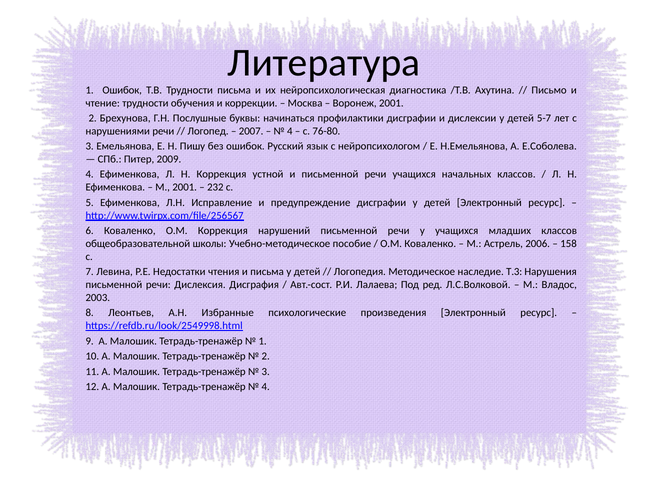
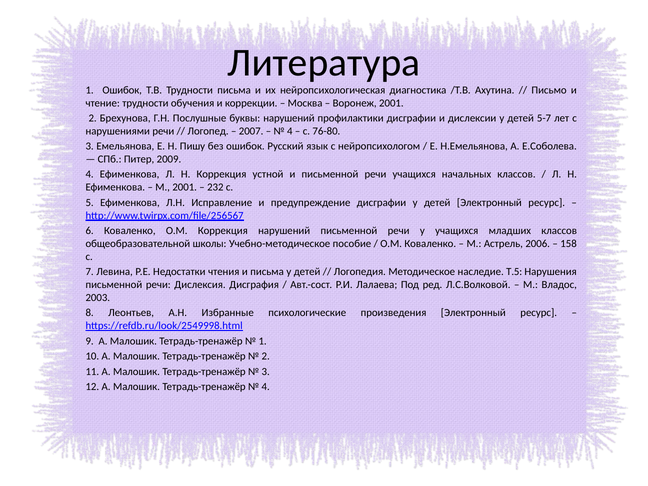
буквы начинаться: начинаться -> нарушений
Т.3: Т.3 -> Т.5
